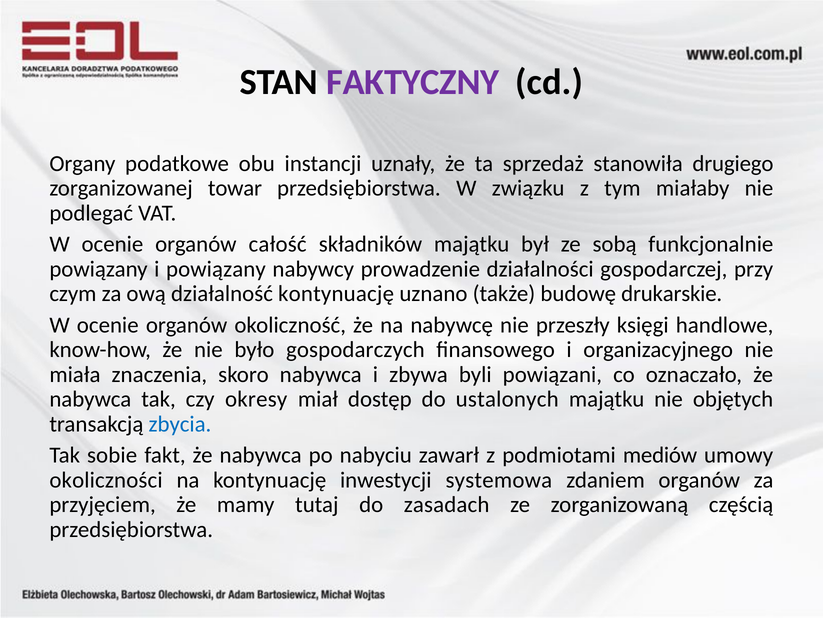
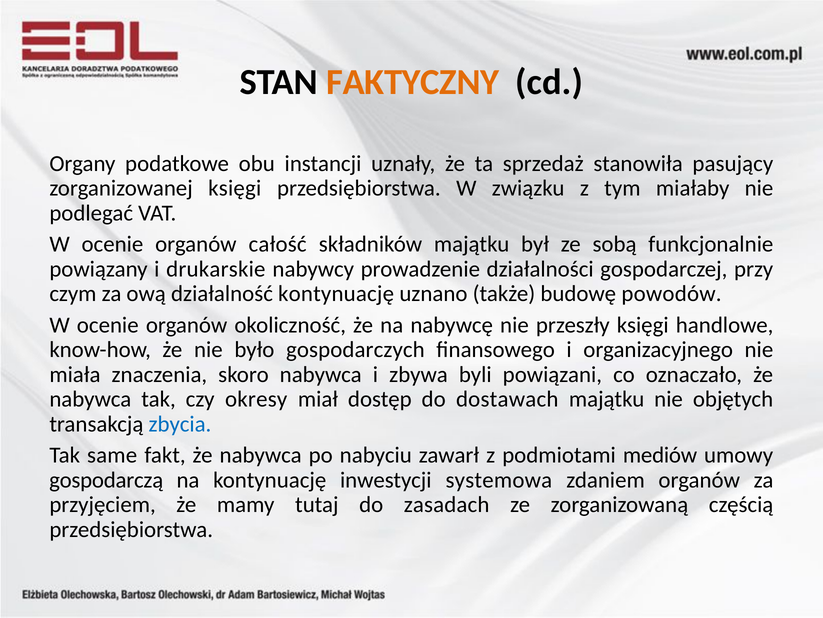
FAKTYCZNY colour: purple -> orange
drugiego: drugiego -> pasujący
zorganizowanej towar: towar -> księgi
i powiązany: powiązany -> drukarskie
drukarskie: drukarskie -> powodów
ustalonych: ustalonych -> dostawach
sobie: sobie -> same
okoliczności: okoliczności -> gospodarczą
